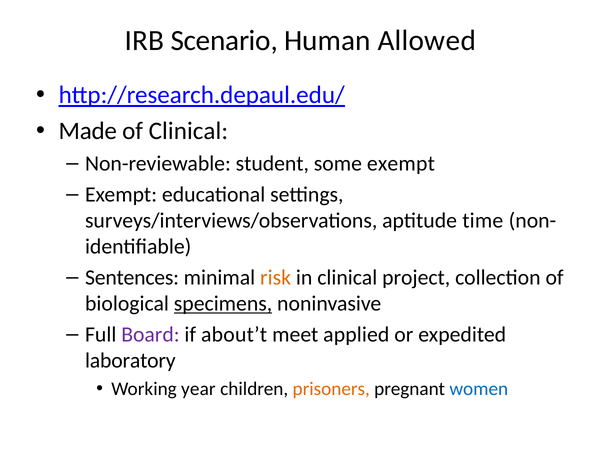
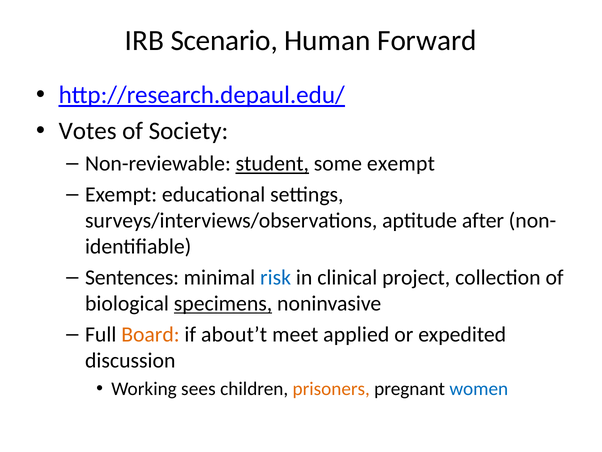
Allowed: Allowed -> Forward
Made: Made -> Votes
of Clinical: Clinical -> Society
student underline: none -> present
time: time -> after
risk colour: orange -> blue
Board colour: purple -> orange
laboratory: laboratory -> discussion
year: year -> sees
